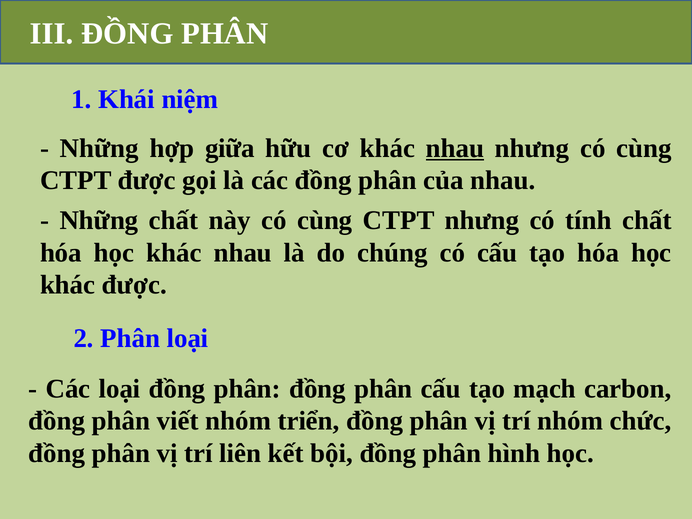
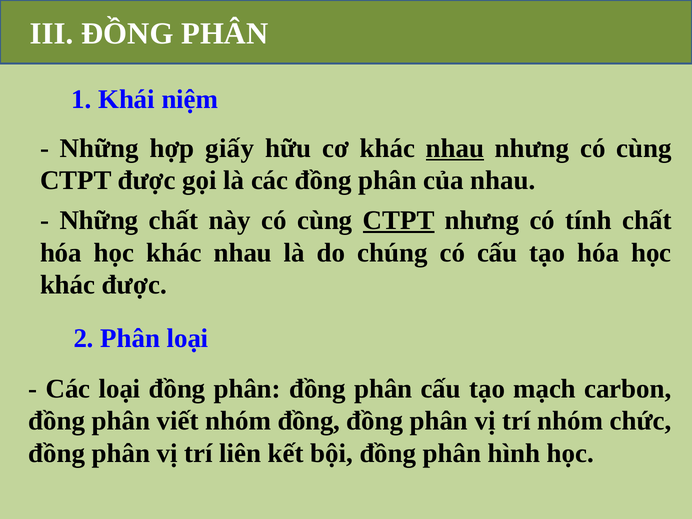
giữa: giữa -> giấy
CTPT at (399, 220) underline: none -> present
nhóm triển: triển -> đồng
